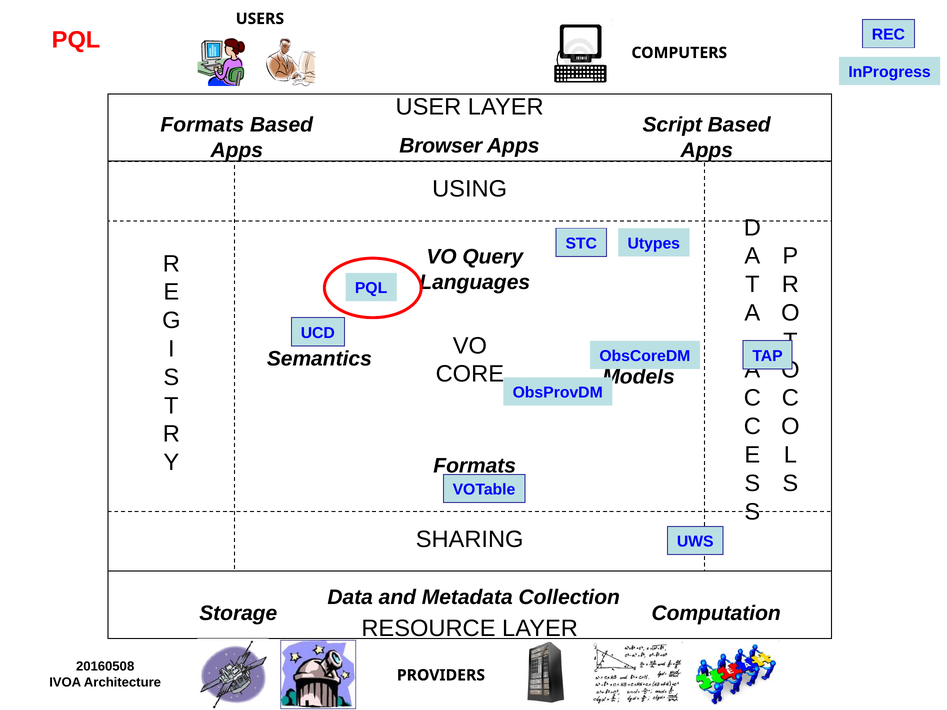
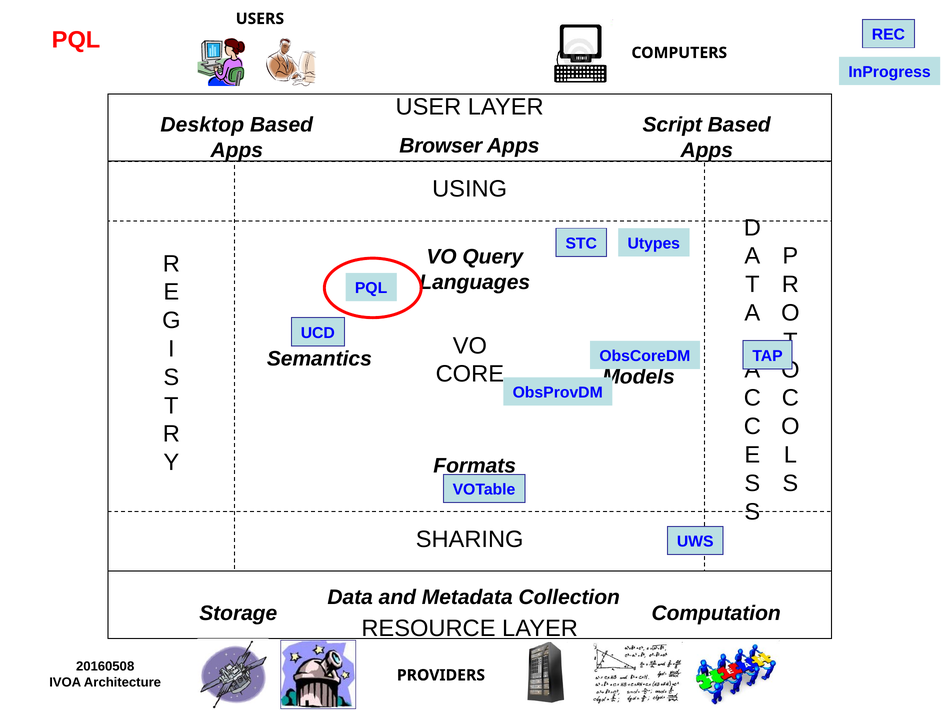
Formats at (202, 125): Formats -> Desktop
